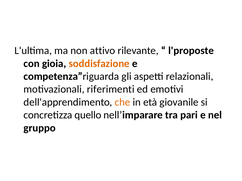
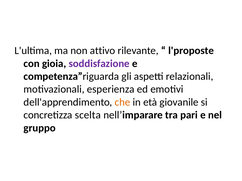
soddisfazione colour: orange -> purple
riferimenti: riferimenti -> esperienza
quello: quello -> scelta
